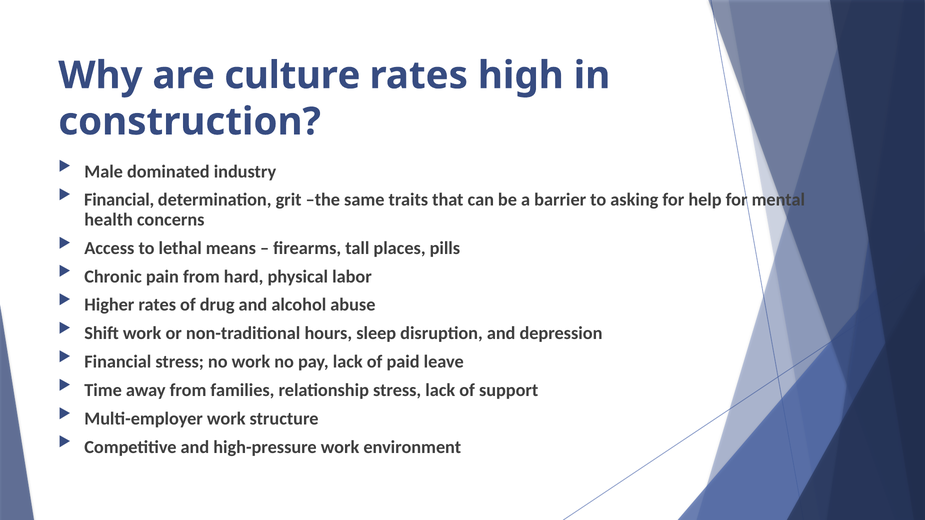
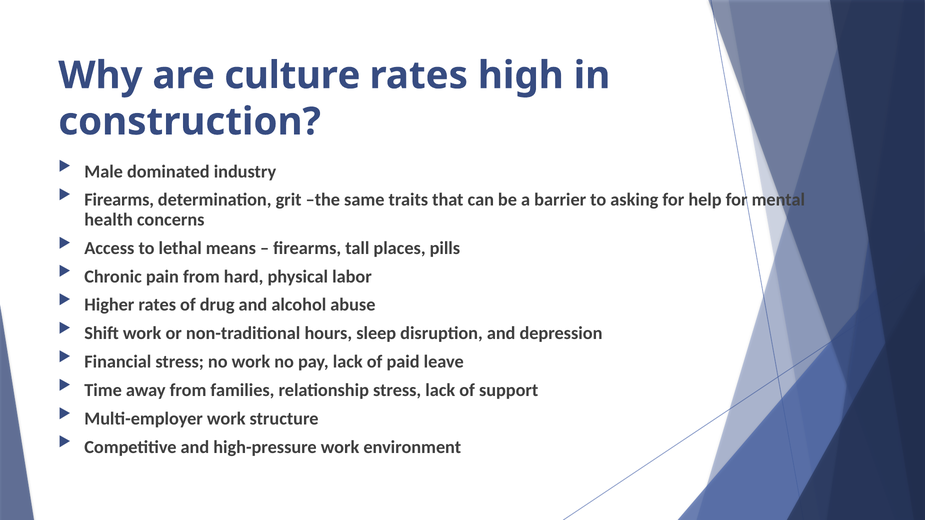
Financial at (119, 200): Financial -> Firearms
